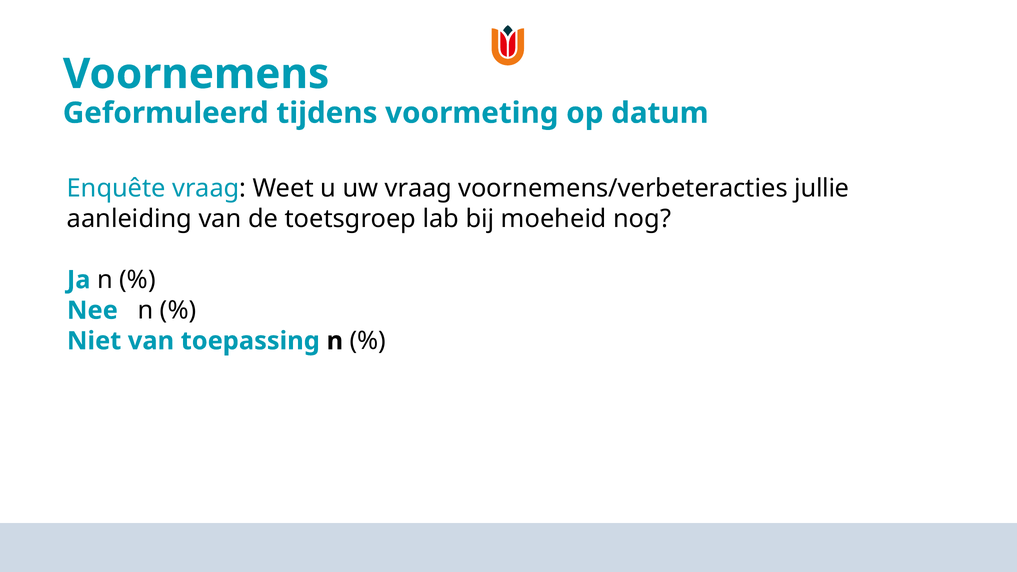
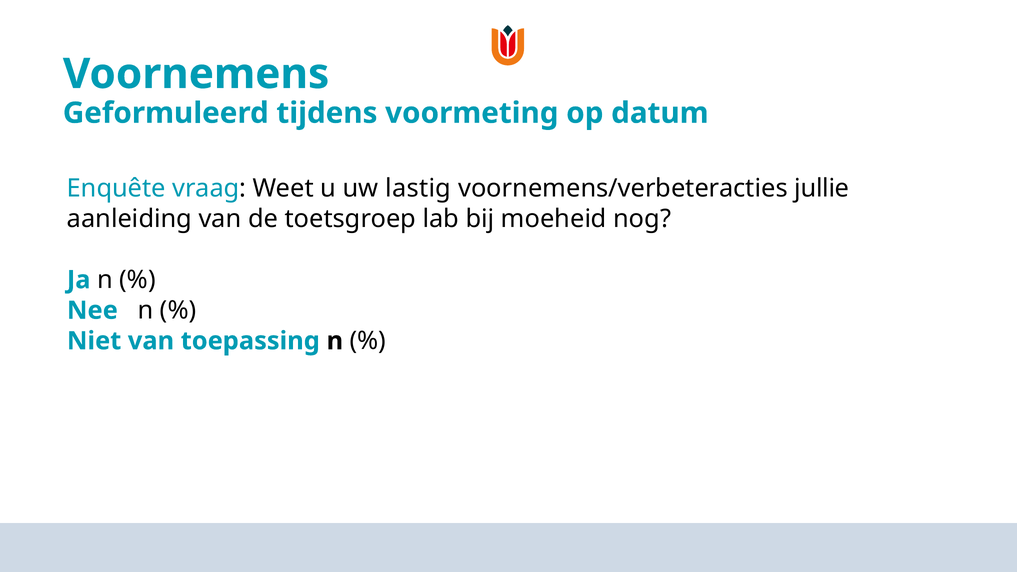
uw vraag: vraag -> lastig
